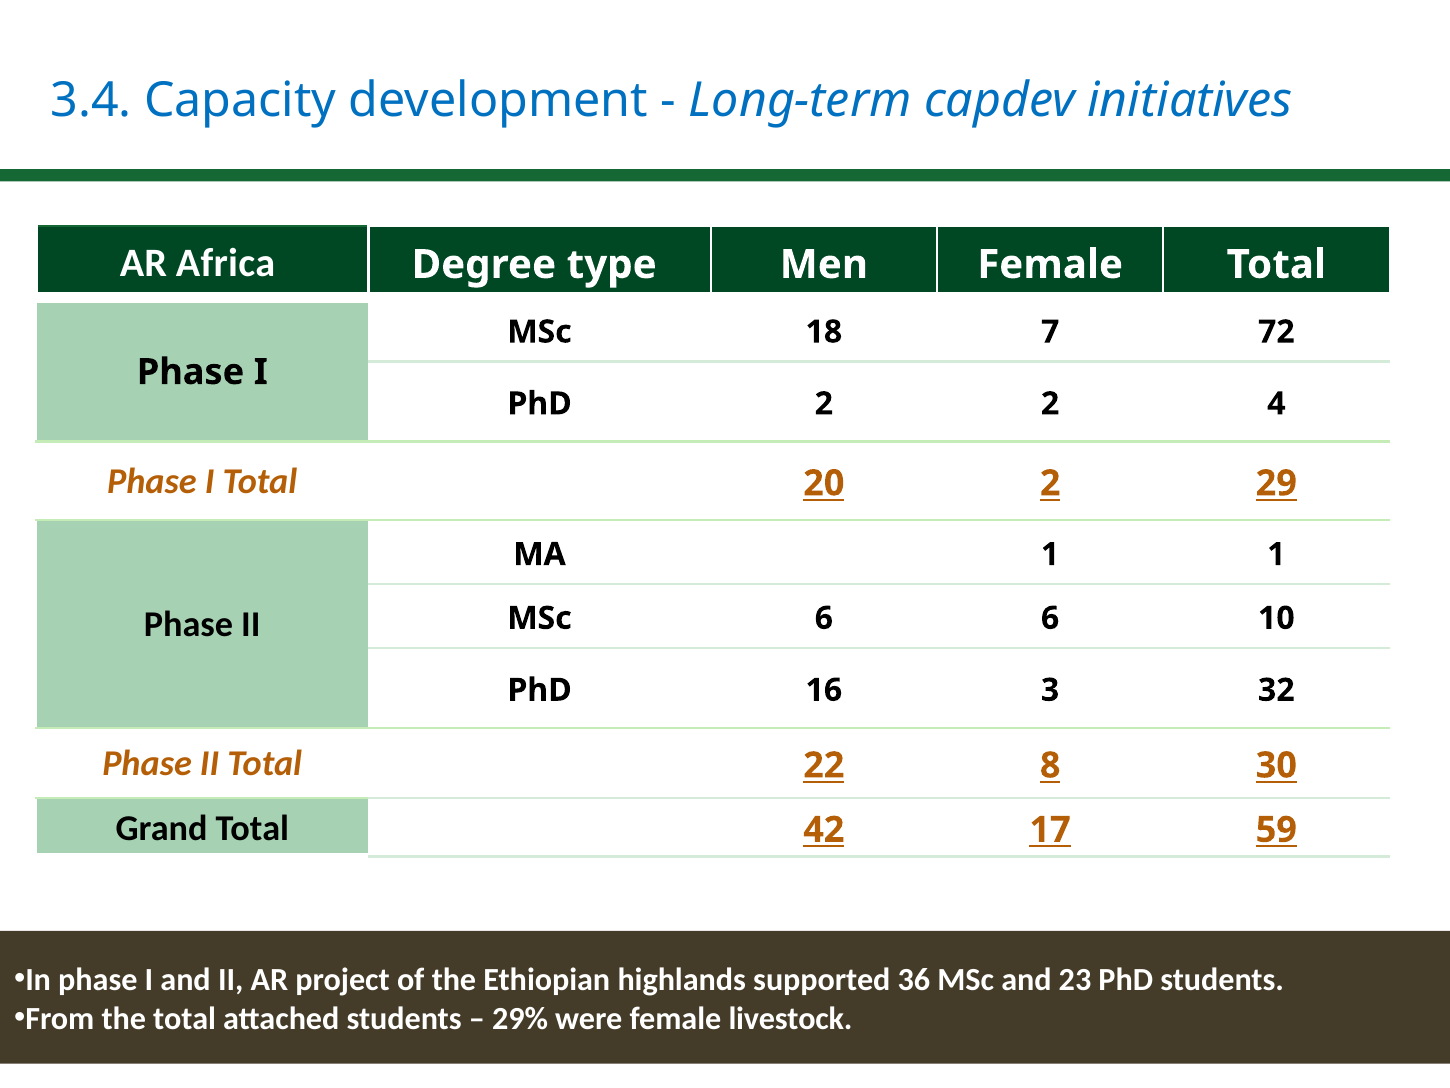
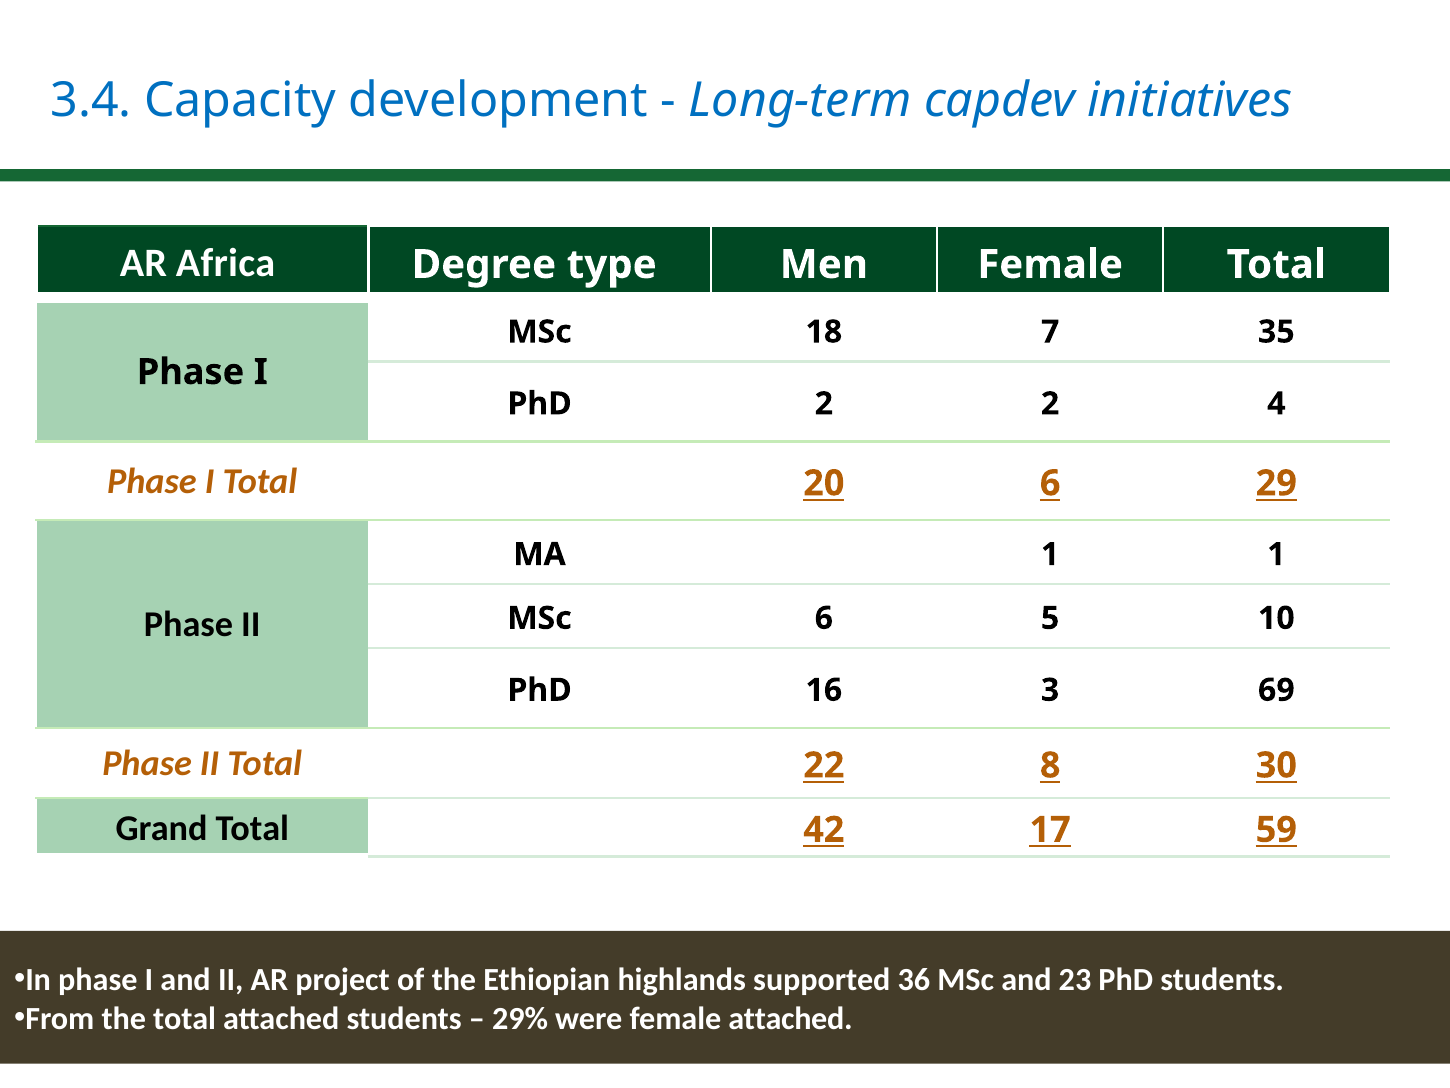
72: 72 -> 35
20 2: 2 -> 6
6 6: 6 -> 5
32: 32 -> 69
female livestock: livestock -> attached
